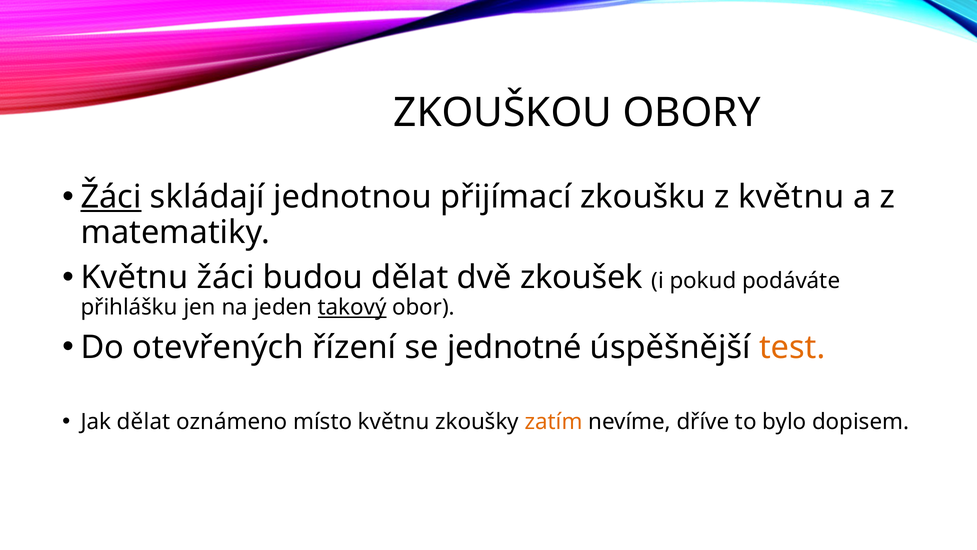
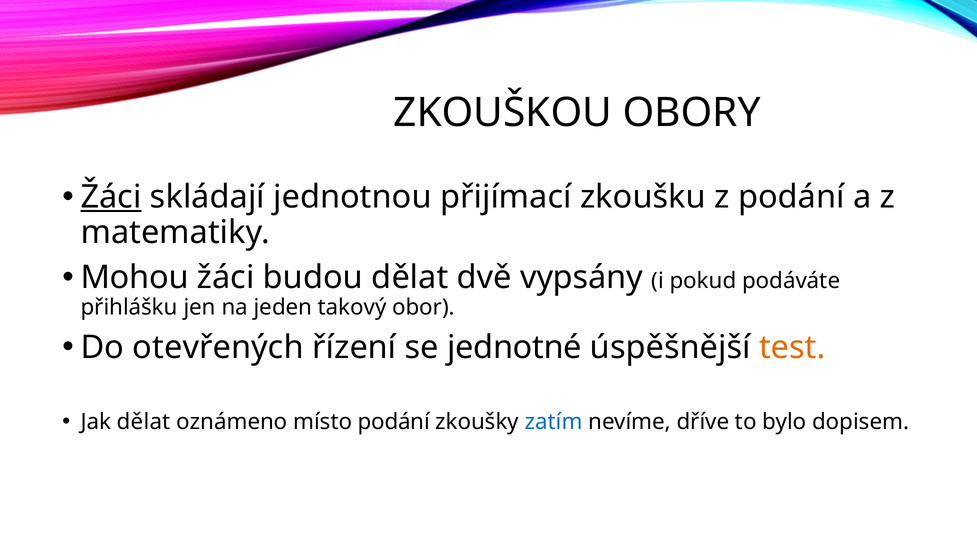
z květnu: květnu -> podání
Květnu at (134, 278): Květnu -> Mohou
zkoušek: zkoušek -> vypsány
takový underline: present -> none
místo květnu: květnu -> podání
zatím colour: orange -> blue
